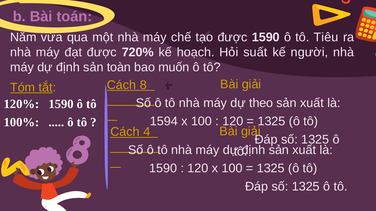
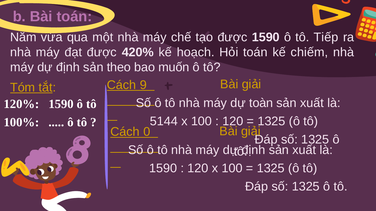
Tiêu: Tiêu -> Tiếp
720%: 720% -> 420%
Hỏi suất: suất -> toán
người: người -> chiếm
toàn: toàn -> theo
8: 8 -> 9
theo: theo -> toàn
1594: 1594 -> 5144
4: 4 -> 0
